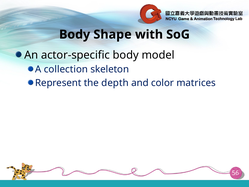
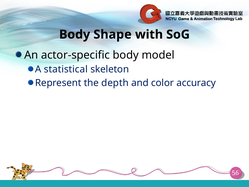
collection: collection -> statistical
matrices: matrices -> accuracy
